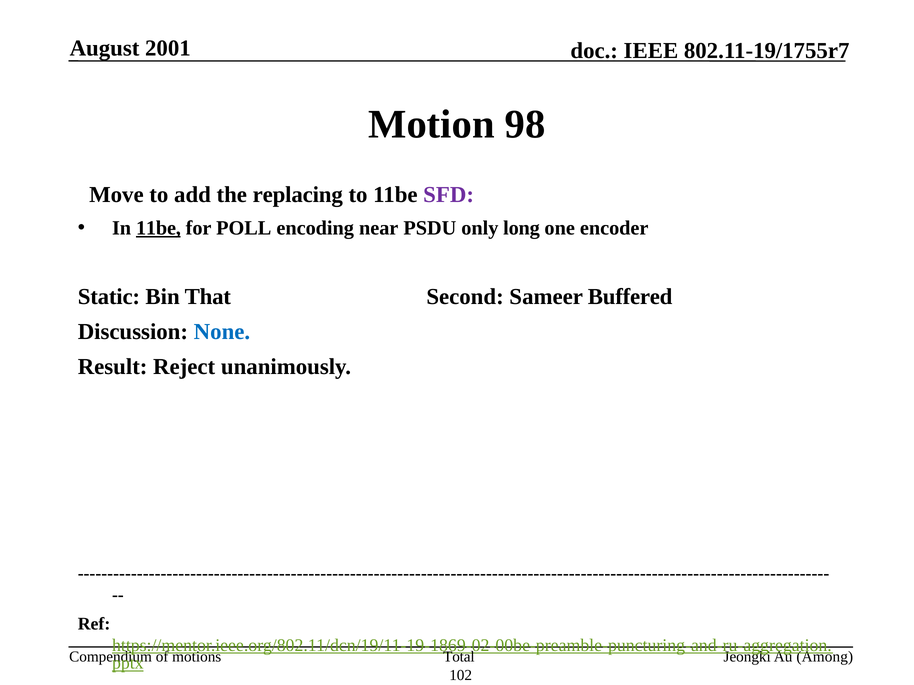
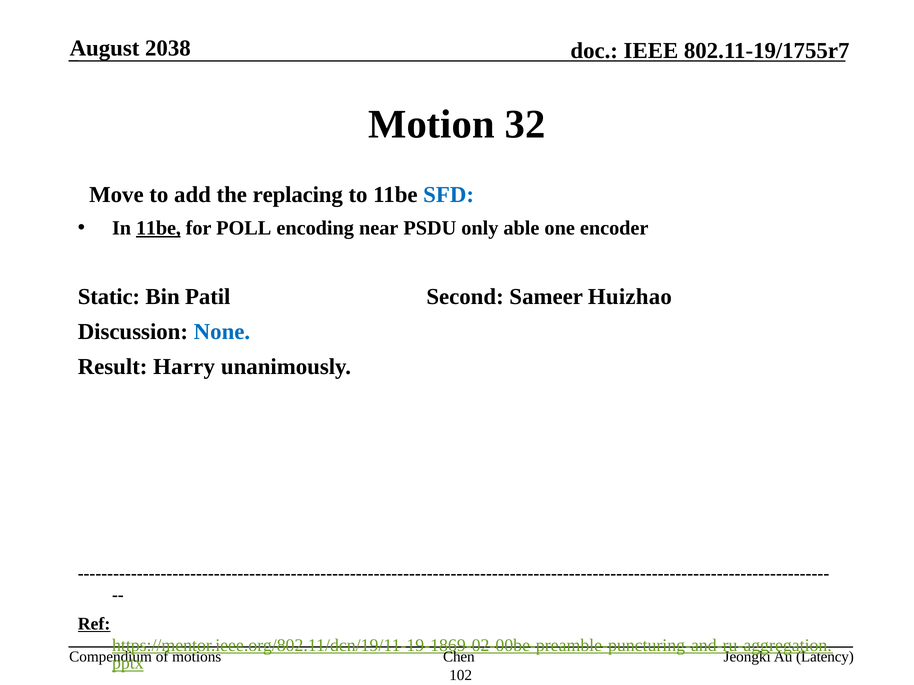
2001: 2001 -> 2038
98: 98 -> 32
SFD colour: purple -> blue
long: long -> able
That: That -> Patil
Buffered: Buffered -> Huizhao
Reject: Reject -> Harry
Ref underline: none -> present
Among: Among -> Latency
Total: Total -> Chen
